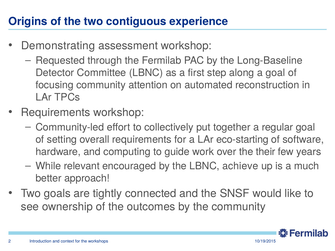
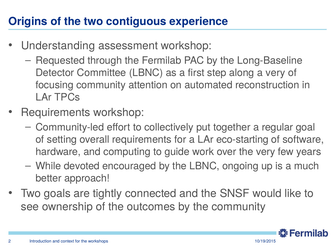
Demonstrating: Demonstrating -> Understanding
a goal: goal -> very
the their: their -> very
relevant: relevant -> devoted
achieve: achieve -> ongoing
